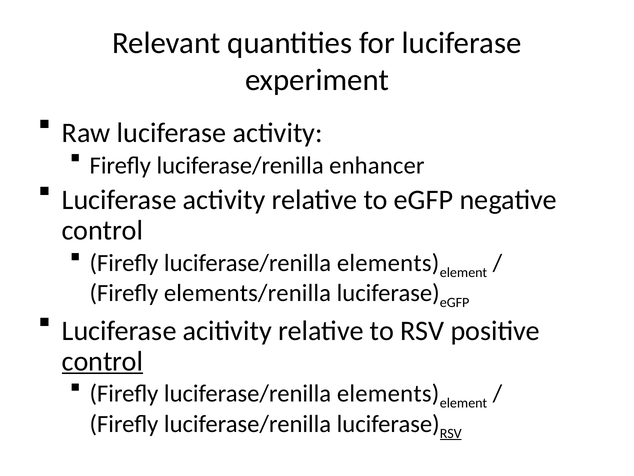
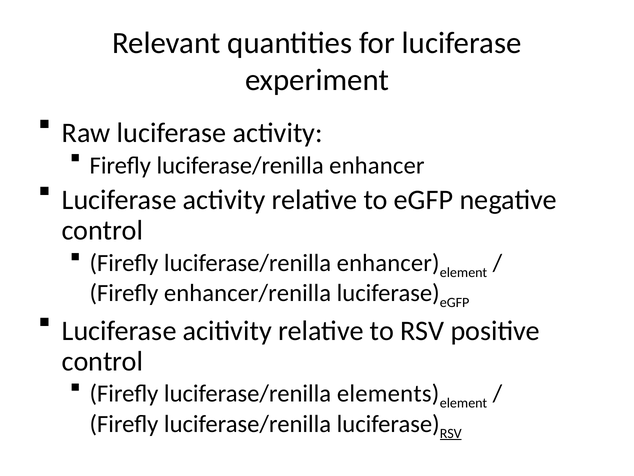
elements at (388, 263): elements -> enhancer
elements/renilla: elements/renilla -> enhancer/renilla
control at (102, 361) underline: present -> none
